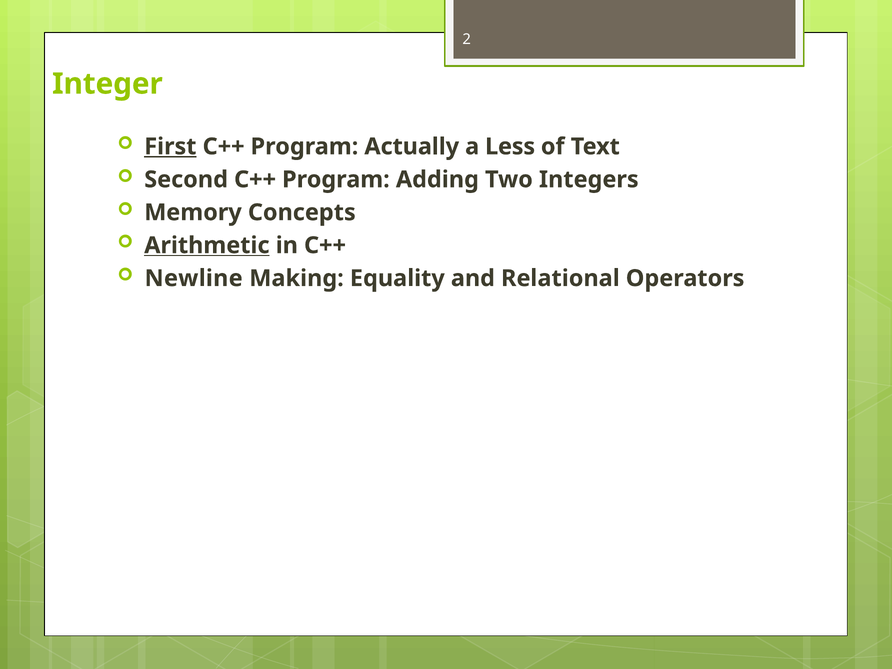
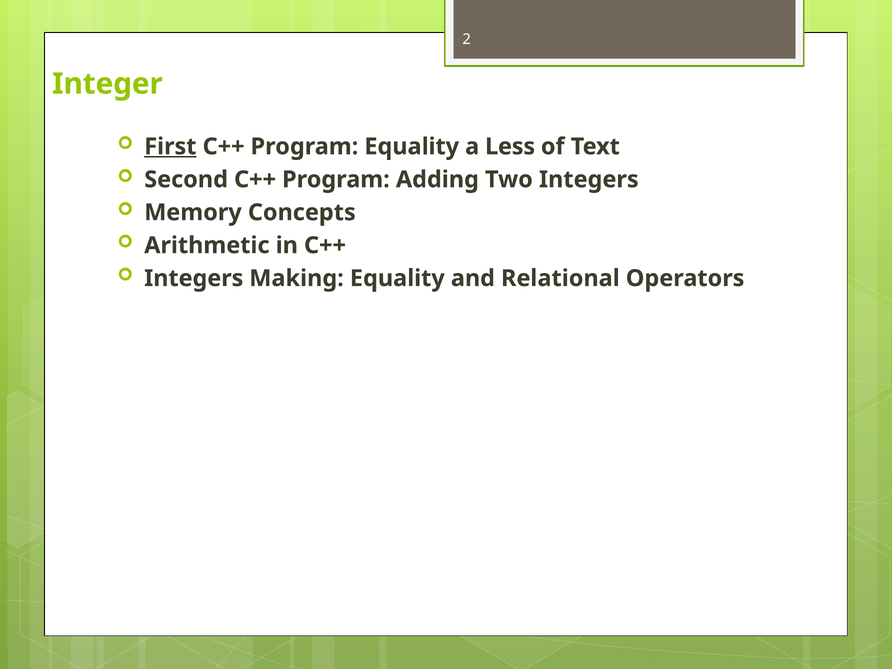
Program Actually: Actually -> Equality
Arithmetic underline: present -> none
Newline at (194, 278): Newline -> Integers
